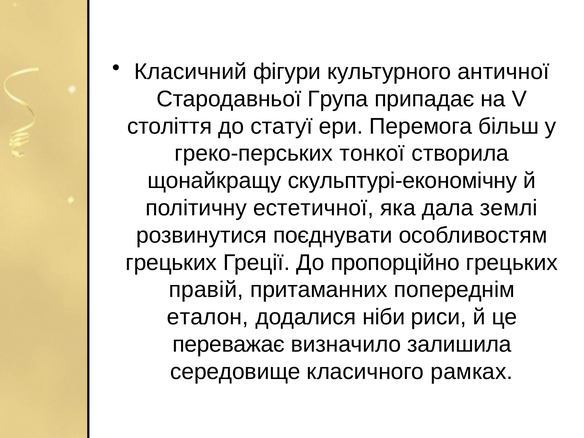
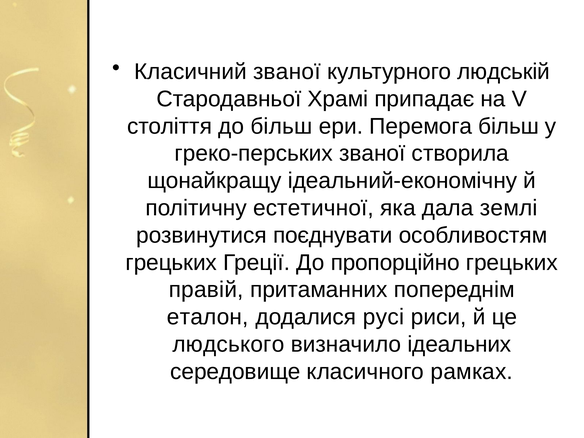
Класичний фігури: фігури -> званої
античної: античної -> людській
Група: Група -> Храмі
до статуї: статуї -> більш
греко-перських тонкої: тонкої -> званої
скульптурі-економічну: скульптурі-економічну -> ідеальний-економічну
ніби: ніби -> русі
переважає: переважає -> людського
залишила: залишила -> ідеальних
